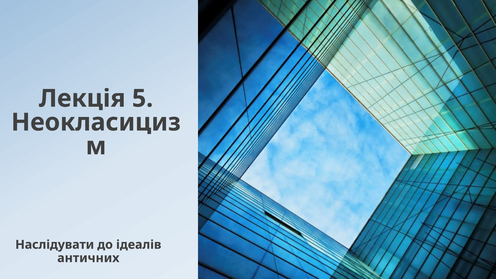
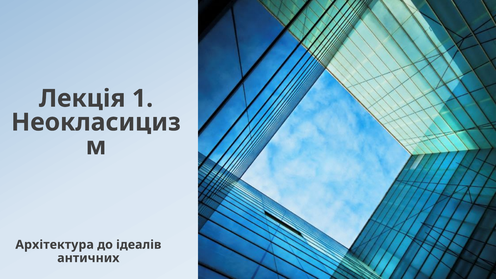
5: 5 -> 1
Наслідувати: Наслідувати -> Архітектура
